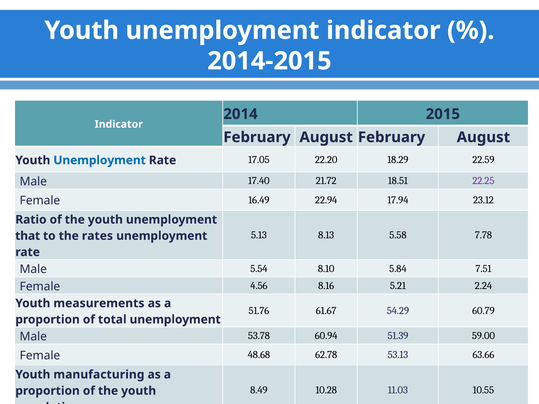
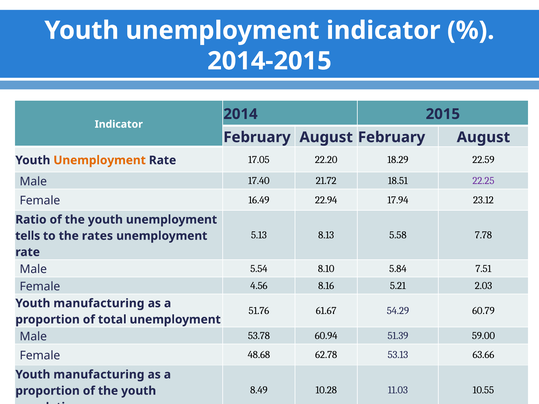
Unemployment at (100, 160) colour: blue -> orange
that: that -> tells
2.24: 2.24 -> 2.03
measurements at (99, 303): measurements -> manufacturing
